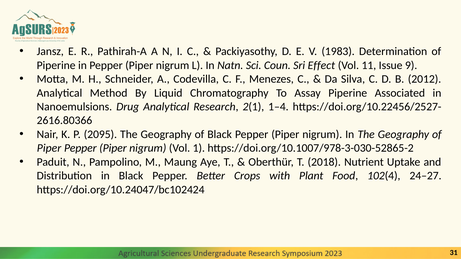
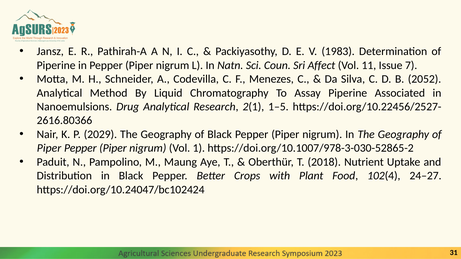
Effect: Effect -> Affect
9: 9 -> 7
2012: 2012 -> 2052
1–4: 1–4 -> 1–5
2095: 2095 -> 2029
